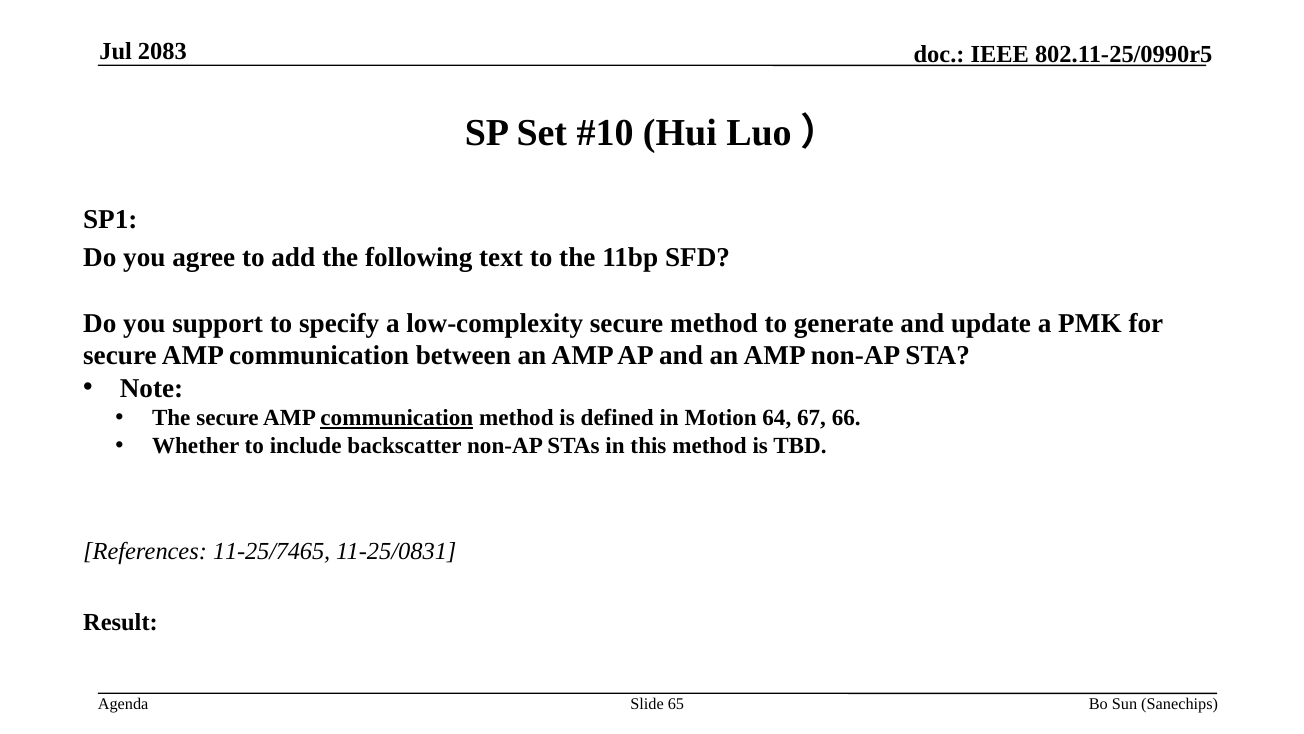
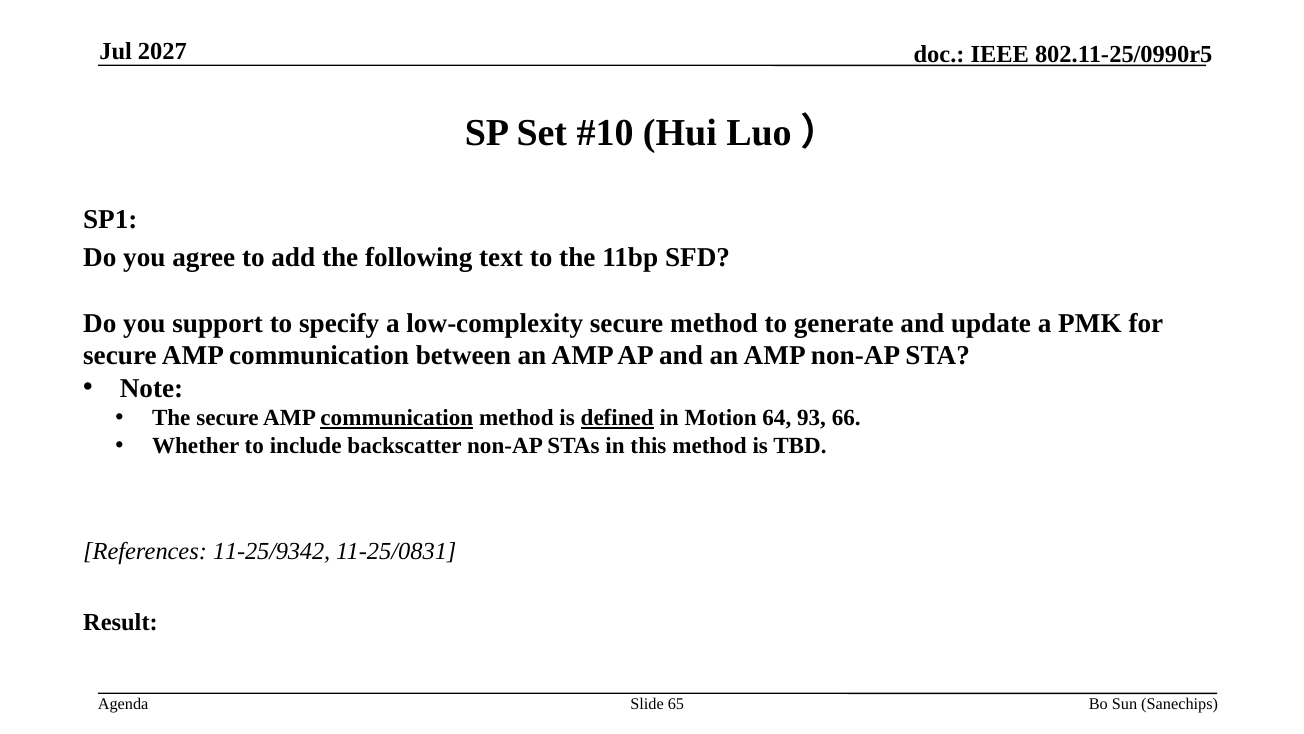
2083: 2083 -> 2027
defined underline: none -> present
67: 67 -> 93
11-25/7465: 11-25/7465 -> 11-25/9342
